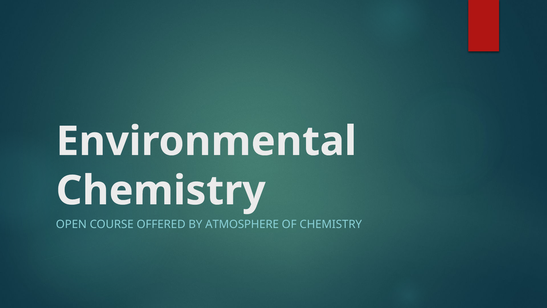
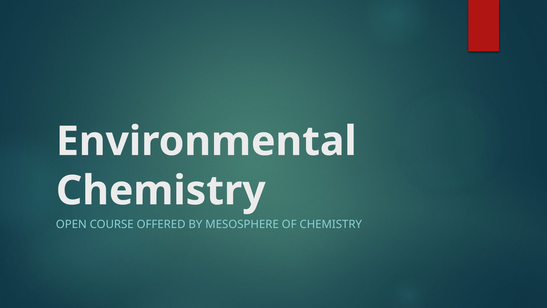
ATMOSPHERE: ATMOSPHERE -> MESOSPHERE
